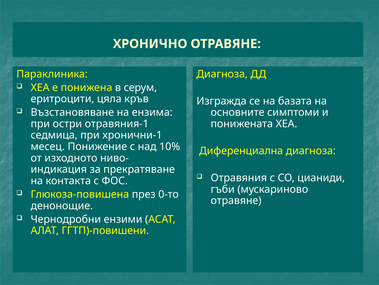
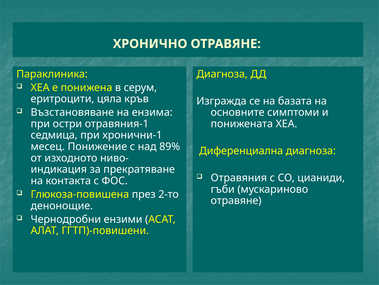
10%: 10% -> 89%
0-то: 0-то -> 2-то
